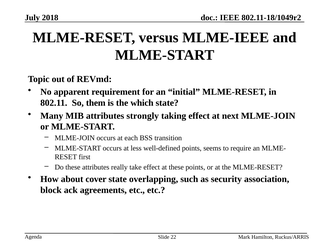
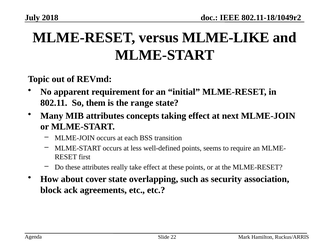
MLME-IEEE: MLME-IEEE -> MLME-LIKE
which: which -> range
strongly: strongly -> concepts
